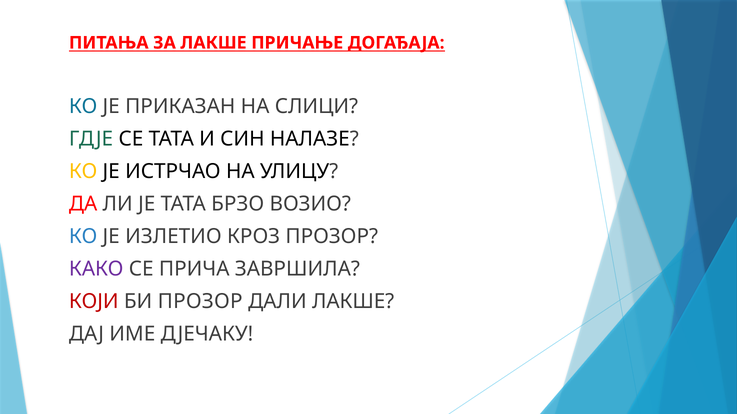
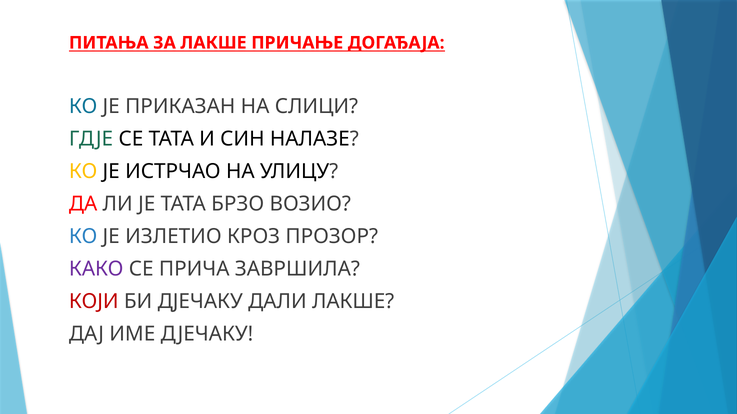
БИ ПРОЗОР: ПРОЗОР -> ДЈЕЧАКУ
